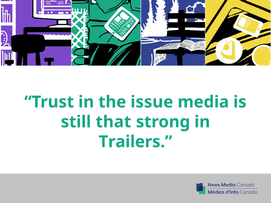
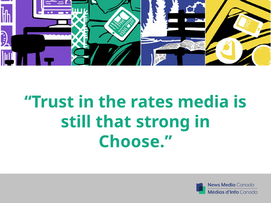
issue: issue -> rates
Trailers: Trailers -> Choose
